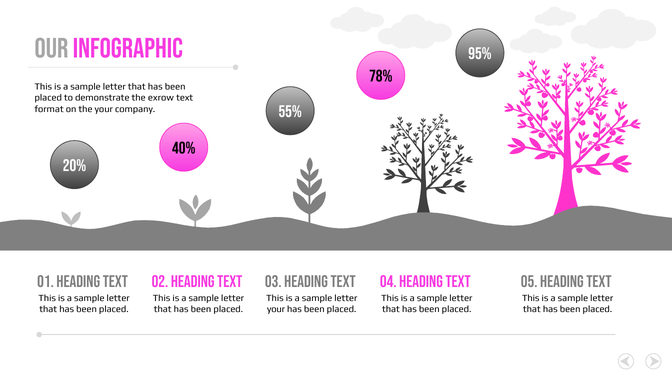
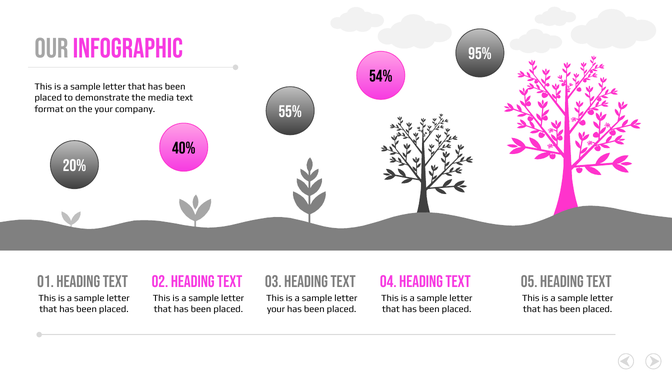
78%: 78% -> 54%
exrow: exrow -> media
